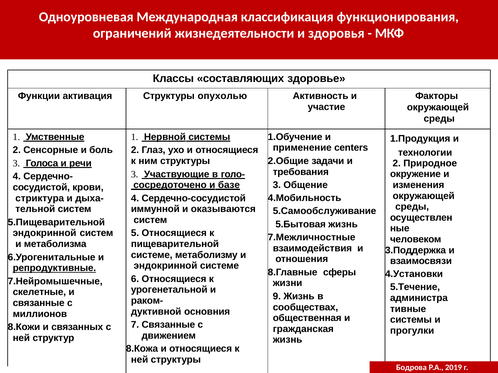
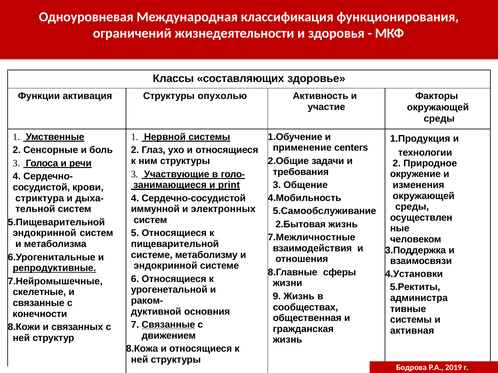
сосредоточено: сосредоточено -> занимающиеся
базе: базе -> print
оказываются: оказываются -> электронных
5.Бытовая: 5.Бытовая -> 2.Бытовая
5.Течение: 5.Течение -> 5.Ректиты
миллионов: миллионов -> конечности
Связанные at (168, 325) underline: none -> present
прогулки: прогулки -> активная
